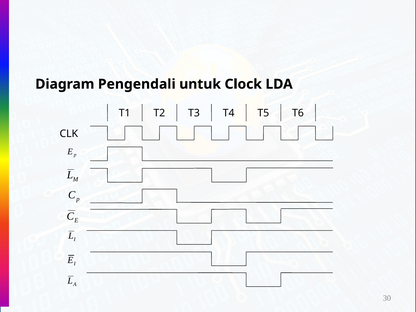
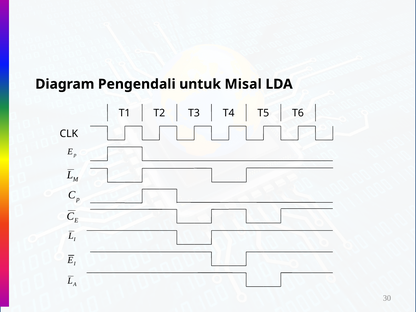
Clock: Clock -> Misal
